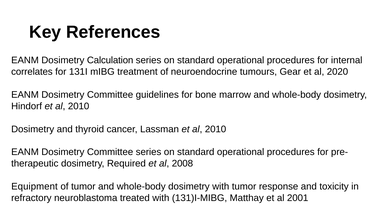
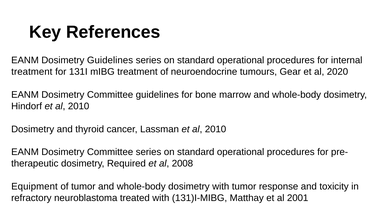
Dosimetry Calculation: Calculation -> Guidelines
correlates at (32, 72): correlates -> treatment
